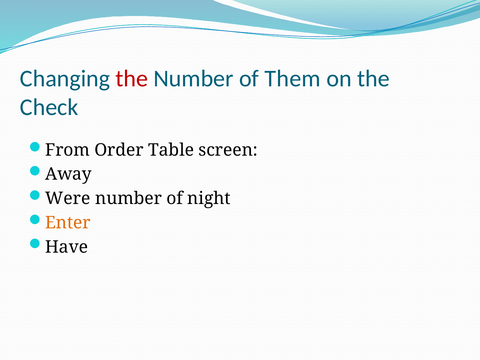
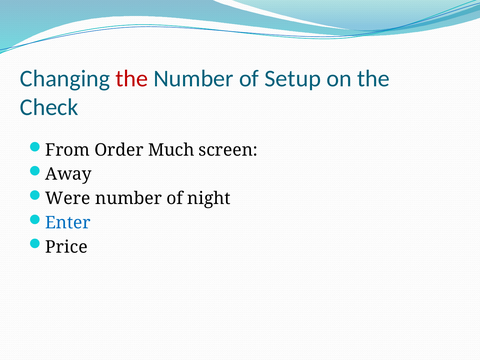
Them: Them -> Setup
Table: Table -> Much
Enter colour: orange -> blue
Have: Have -> Price
